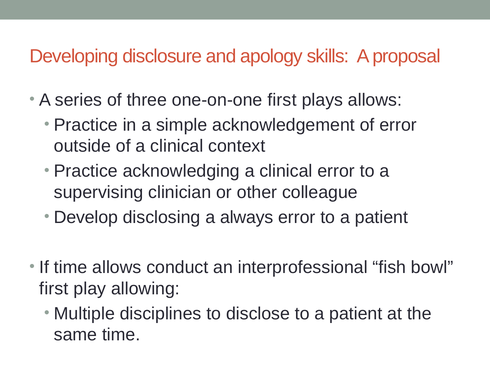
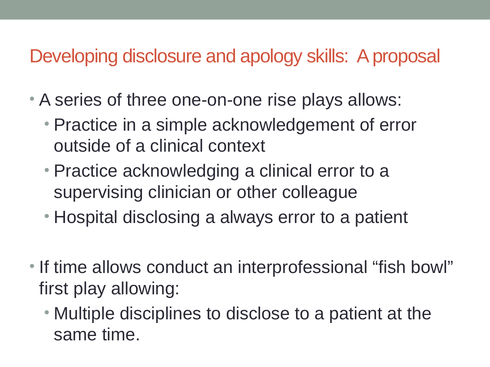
one-on-one first: first -> rise
Develop: Develop -> Hospital
